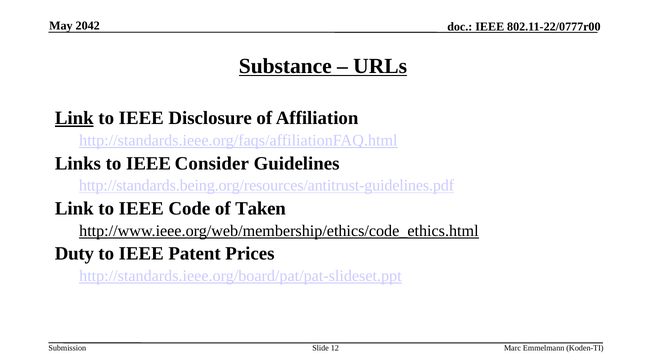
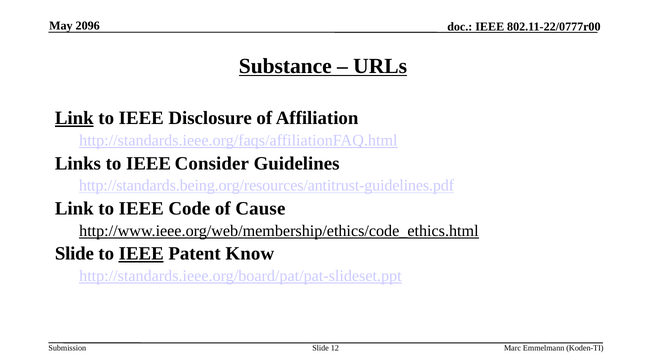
2042: 2042 -> 2096
Taken: Taken -> Cause
Duty at (74, 254): Duty -> Slide
IEEE at (141, 254) underline: none -> present
Prices: Prices -> Know
